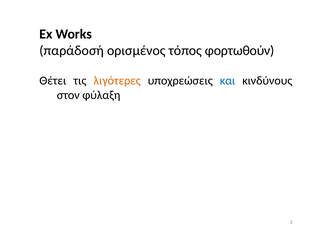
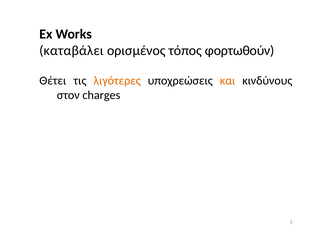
παράδοσή: παράδοσή -> καταβάλει
και colour: blue -> orange
φύλαξη: φύλαξη -> charges
